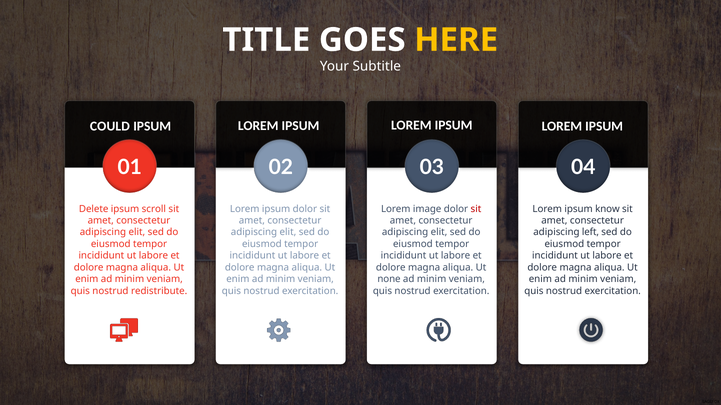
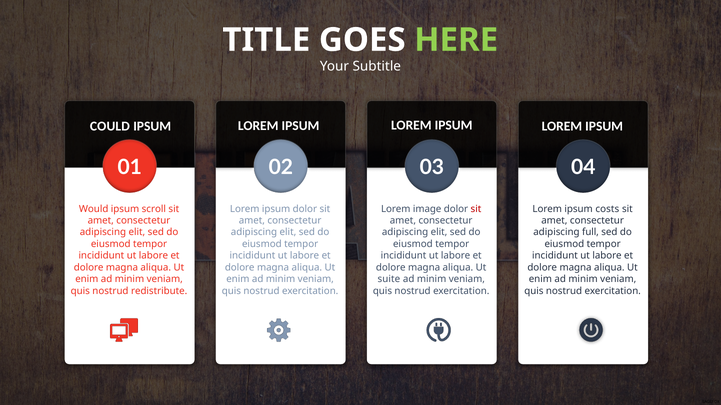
HERE colour: yellow -> light green
Delete: Delete -> Would
know: know -> costs
left: left -> full
none: none -> suite
